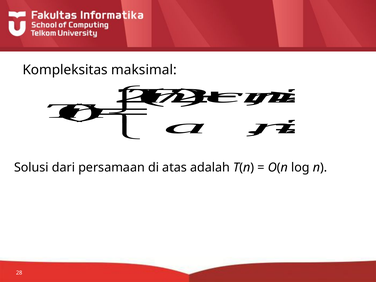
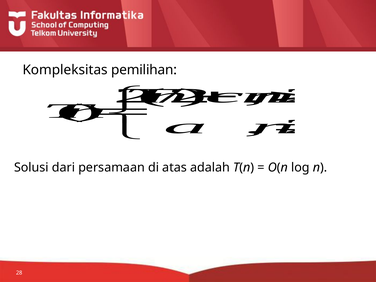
maksimal: maksimal -> pemilihan
